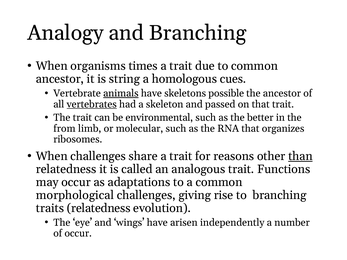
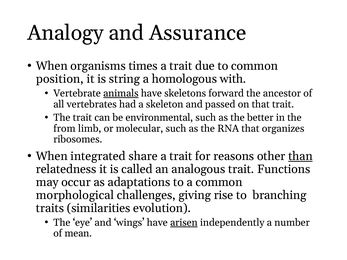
and Branching: Branching -> Assurance
ancestor at (60, 79): ancestor -> position
cues: cues -> with
possible: possible -> forward
vertebrates underline: present -> none
When challenges: challenges -> integrated
traits relatedness: relatedness -> similarities
arisen underline: none -> present
of occur: occur -> mean
